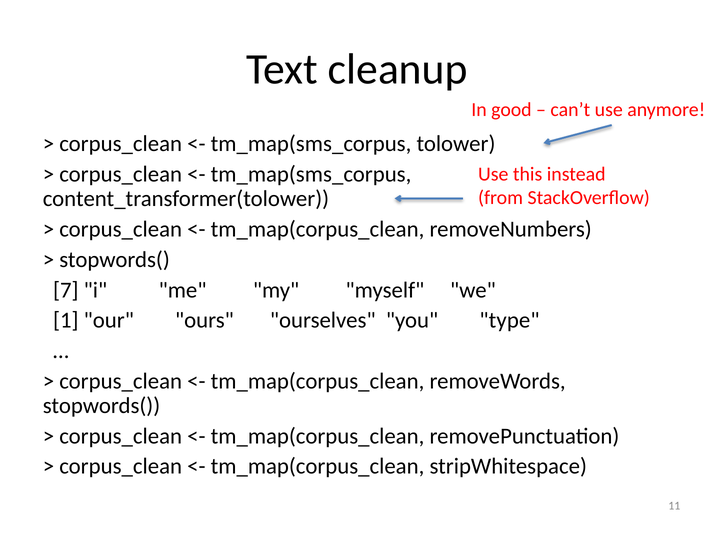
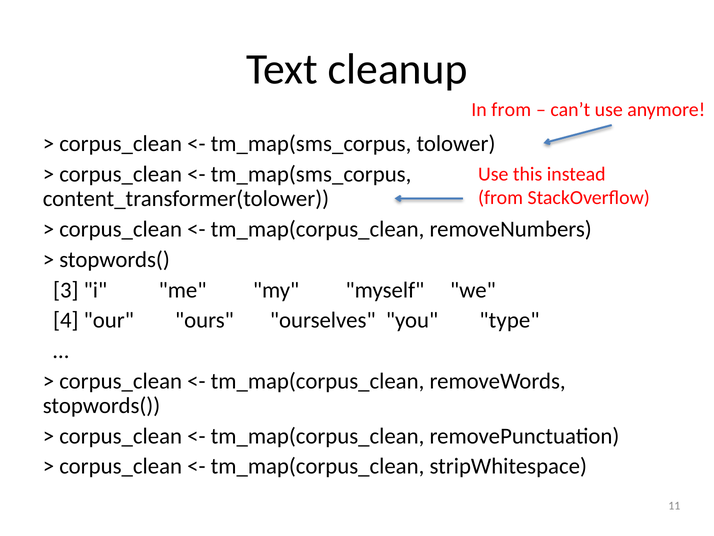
In good: good -> from
7: 7 -> 3
1: 1 -> 4
